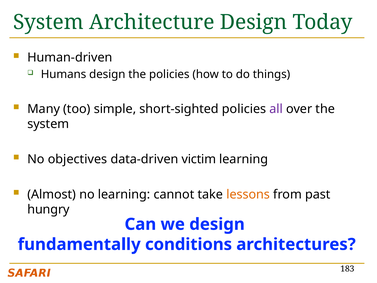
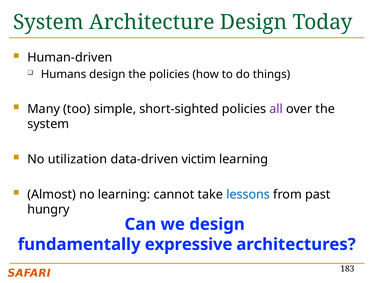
objectives: objectives -> utilization
lessons colour: orange -> blue
conditions: conditions -> expressive
